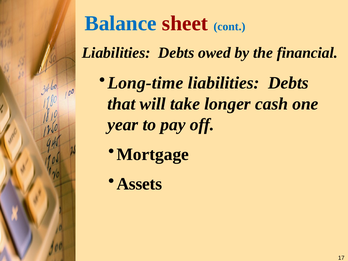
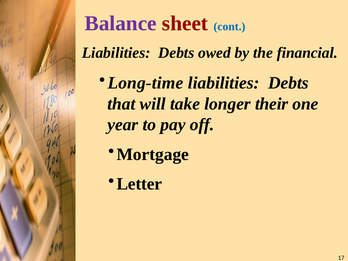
Balance colour: blue -> purple
cash: cash -> their
Assets: Assets -> Letter
